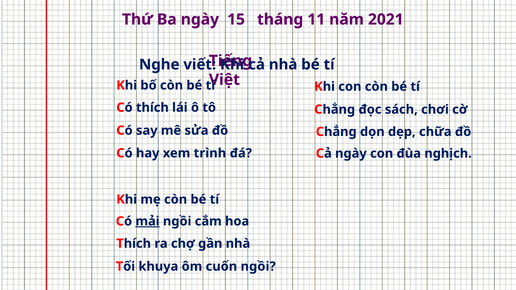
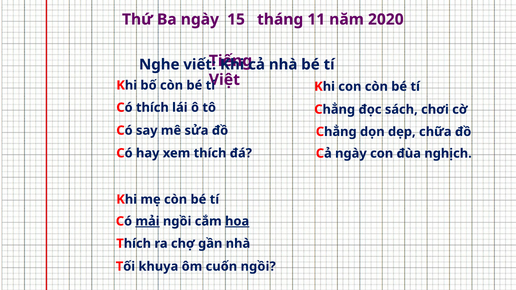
2021: 2021 -> 2020
xem trình: trình -> thích
hoa underline: none -> present
